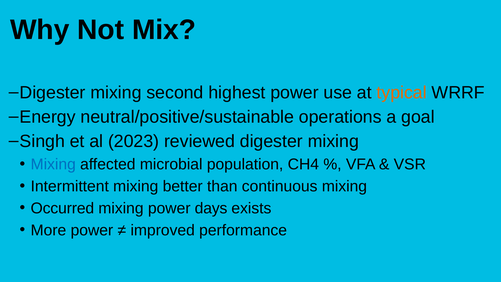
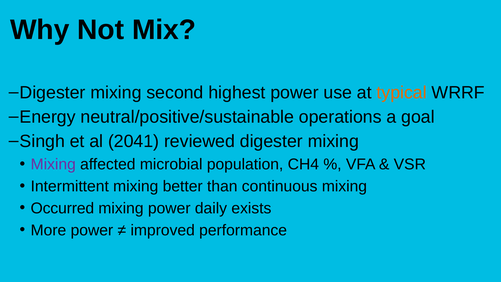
2023: 2023 -> 2041
Mixing at (53, 164) colour: blue -> purple
days: days -> daily
